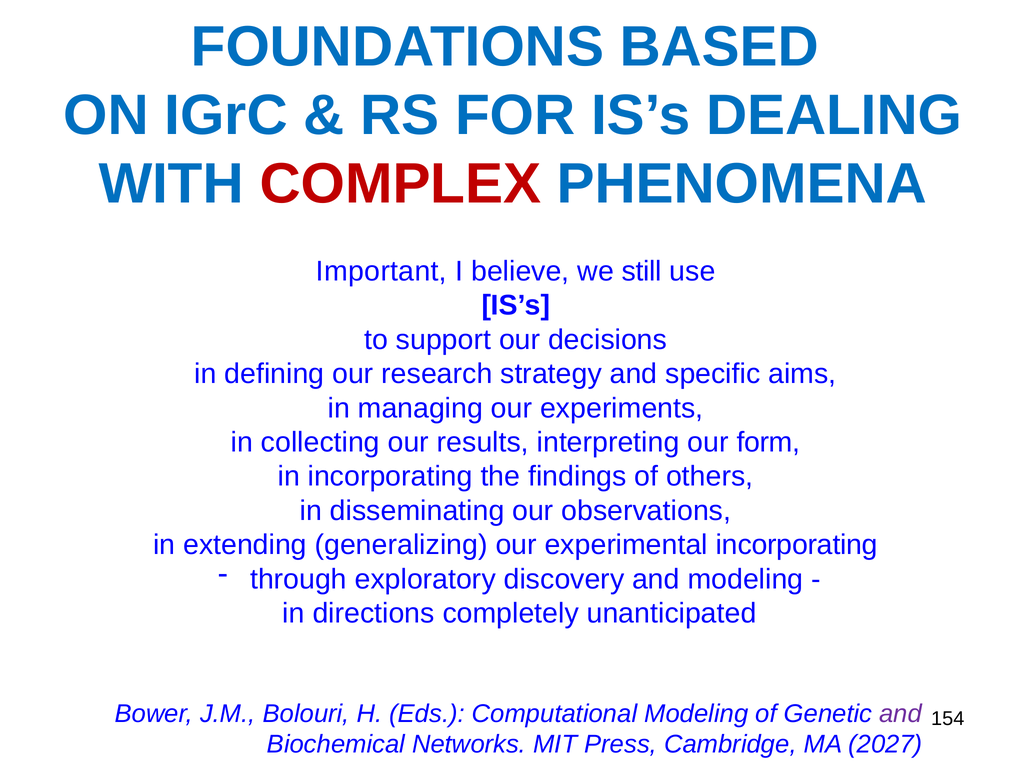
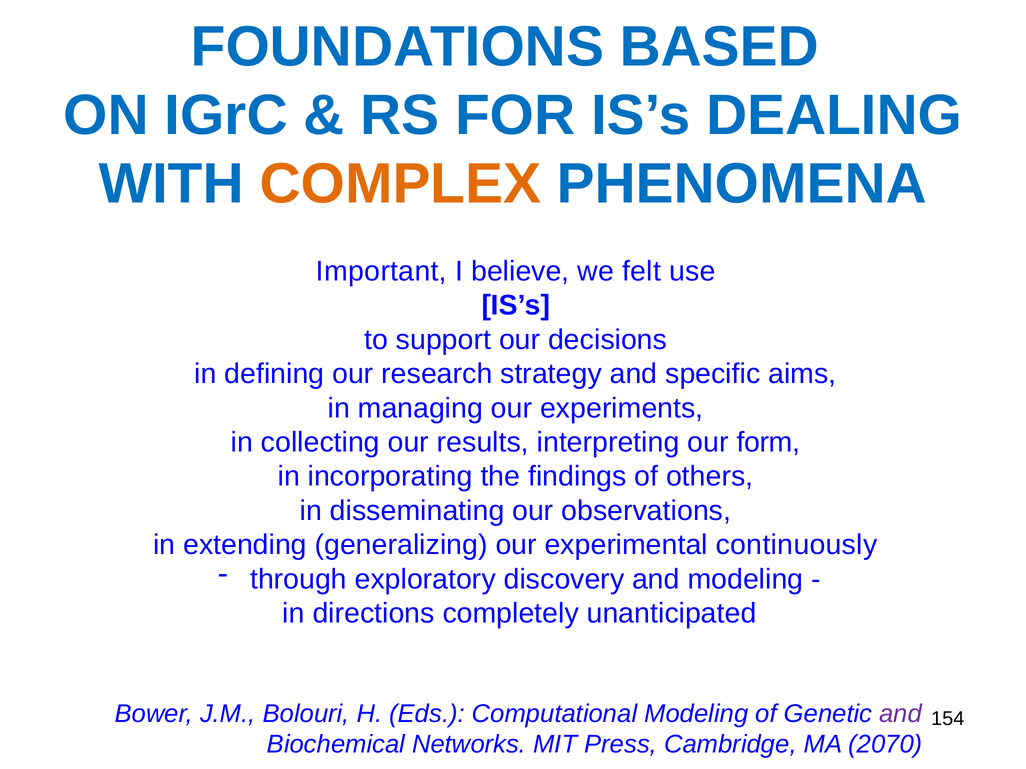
COMPLEX colour: red -> orange
still: still -> felt
experimental incorporating: incorporating -> continuously
2027: 2027 -> 2070
